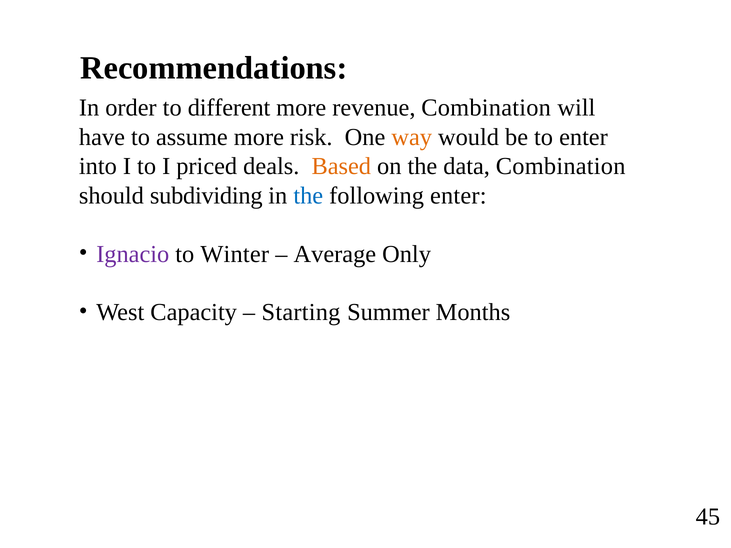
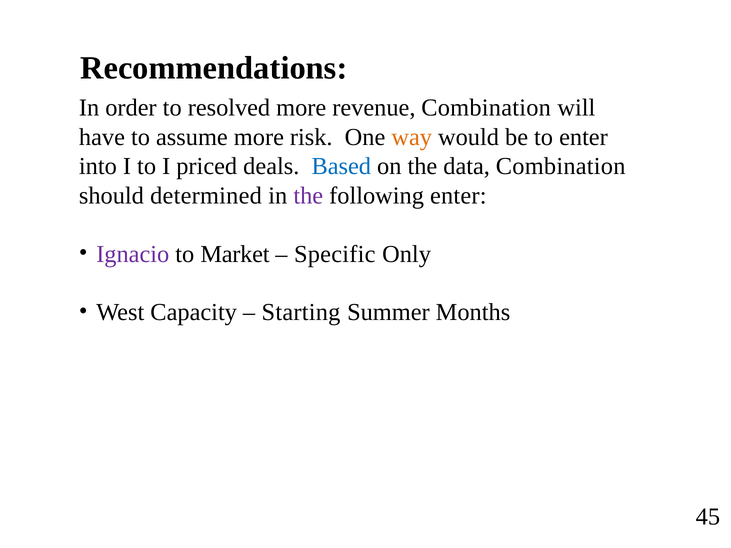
different: different -> resolved
Based colour: orange -> blue
subdividing: subdividing -> determined
the at (308, 196) colour: blue -> purple
Winter: Winter -> Market
Average: Average -> Specific
